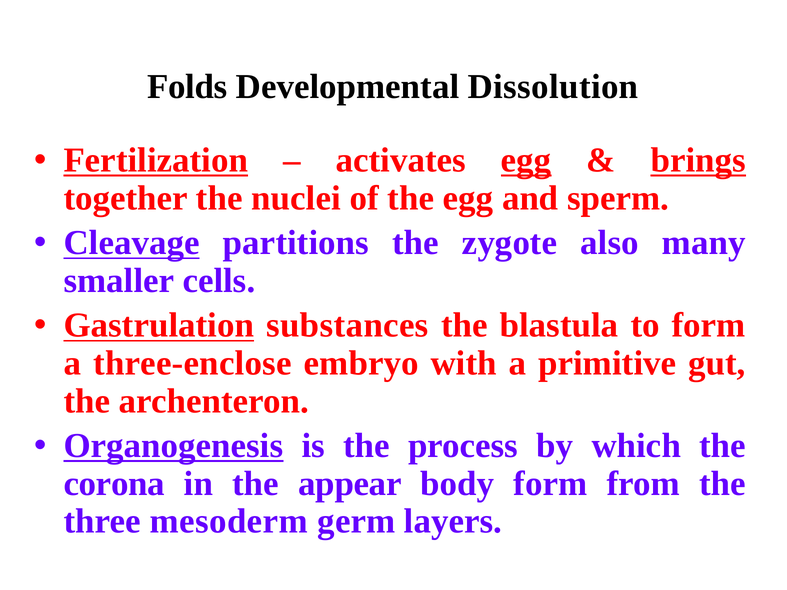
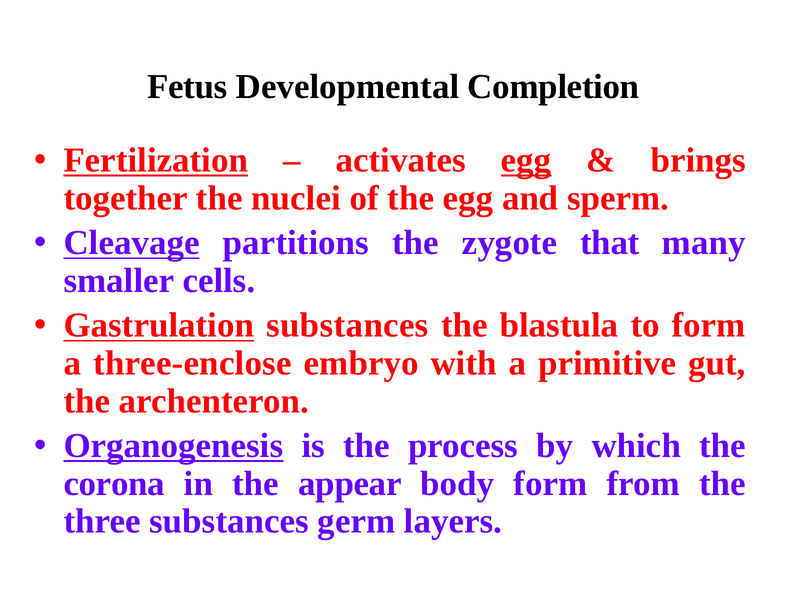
Folds: Folds -> Fetus
Dissolution: Dissolution -> Completion
brings underline: present -> none
also: also -> that
three mesoderm: mesoderm -> substances
